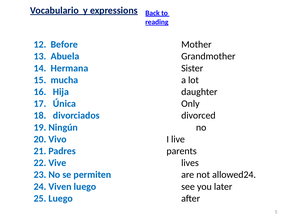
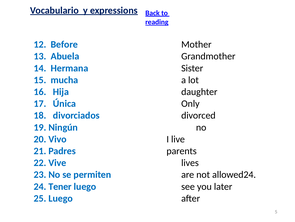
Viven: Viven -> Tener
